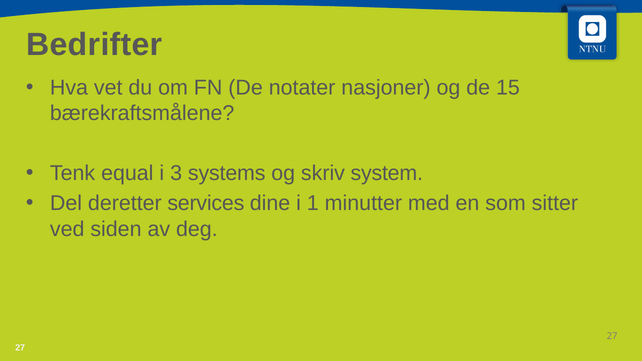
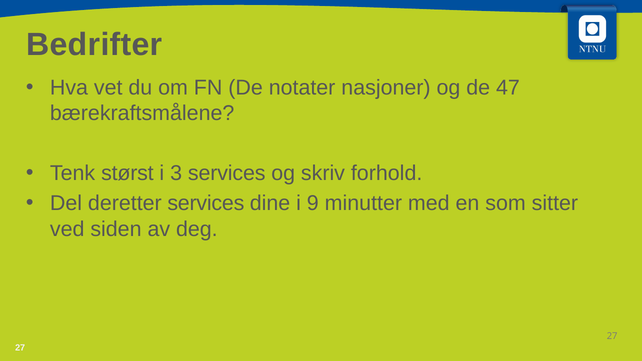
15: 15 -> 47
equal: equal -> størst
3 systems: systems -> services
system: system -> forhold
1: 1 -> 9
